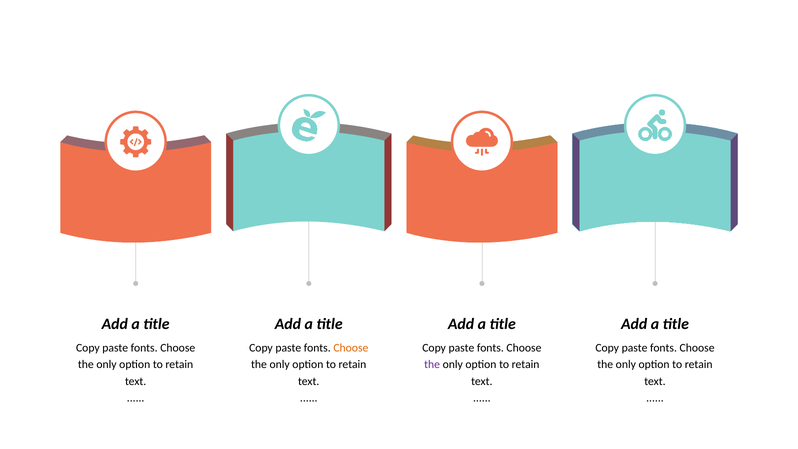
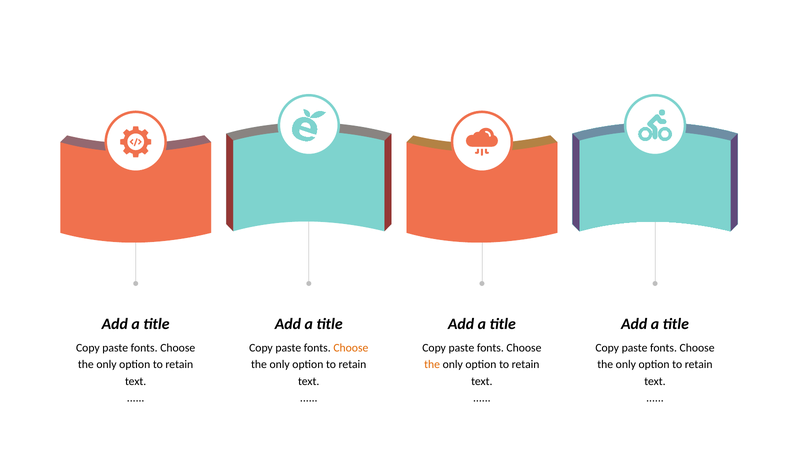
the at (432, 364) colour: purple -> orange
